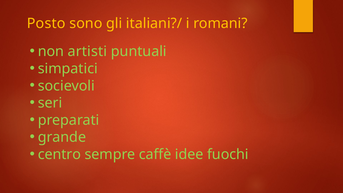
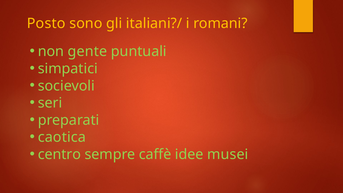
artisti: artisti -> gente
grande: grande -> caotica
fuochi: fuochi -> musei
